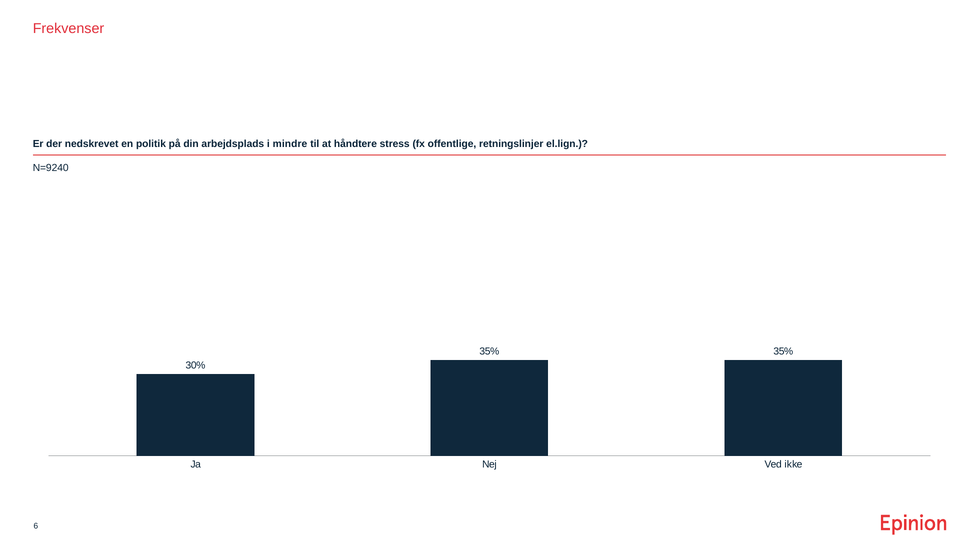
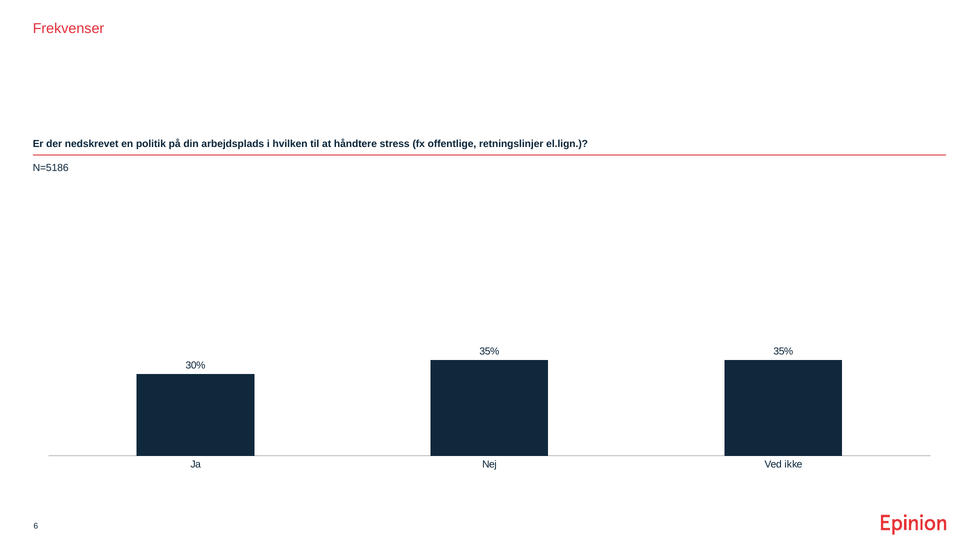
mindre: mindre -> hvilken
N=9240: N=9240 -> N=5186
